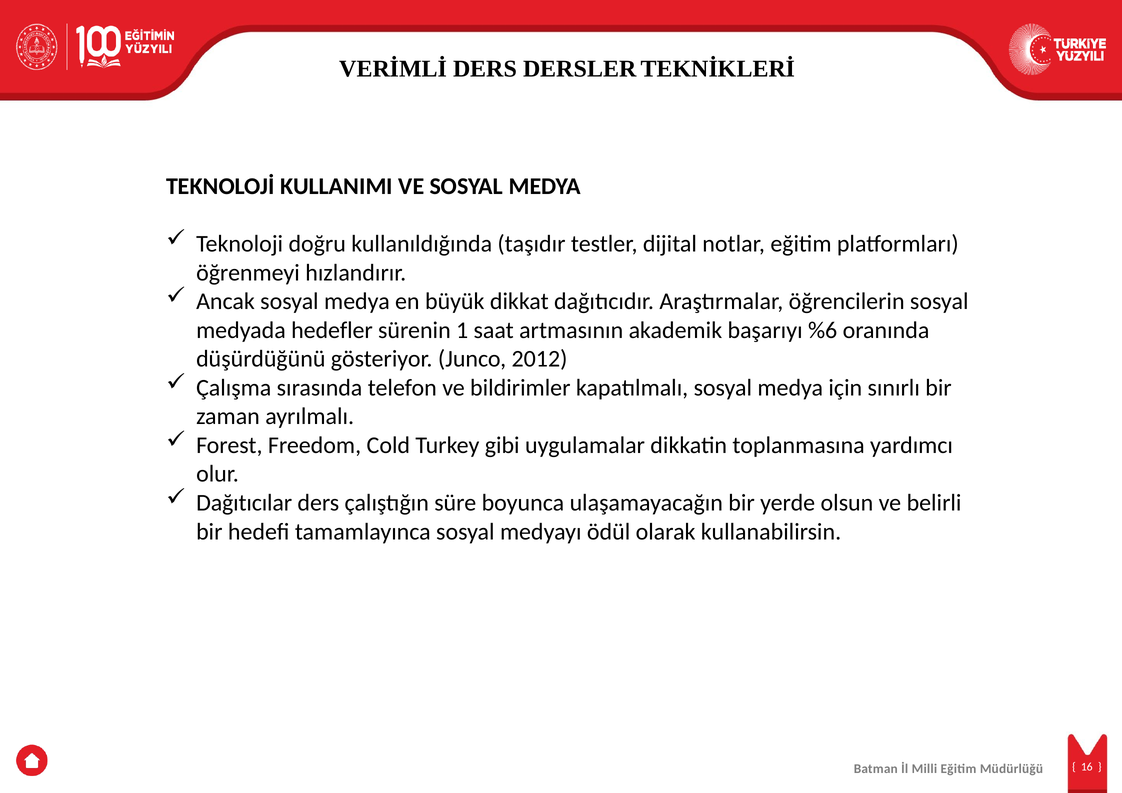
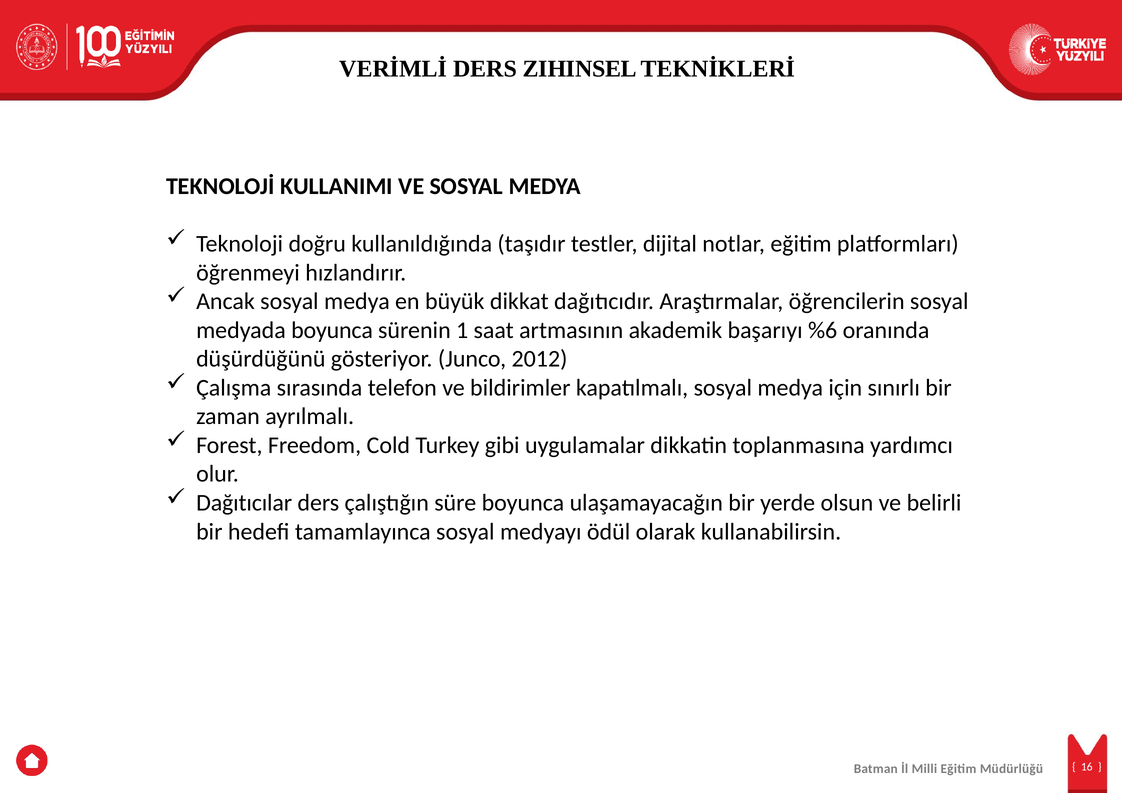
DERSLER: DERSLER -> ZIHINSEL
medyada hedefler: hedefler -> boyunca
